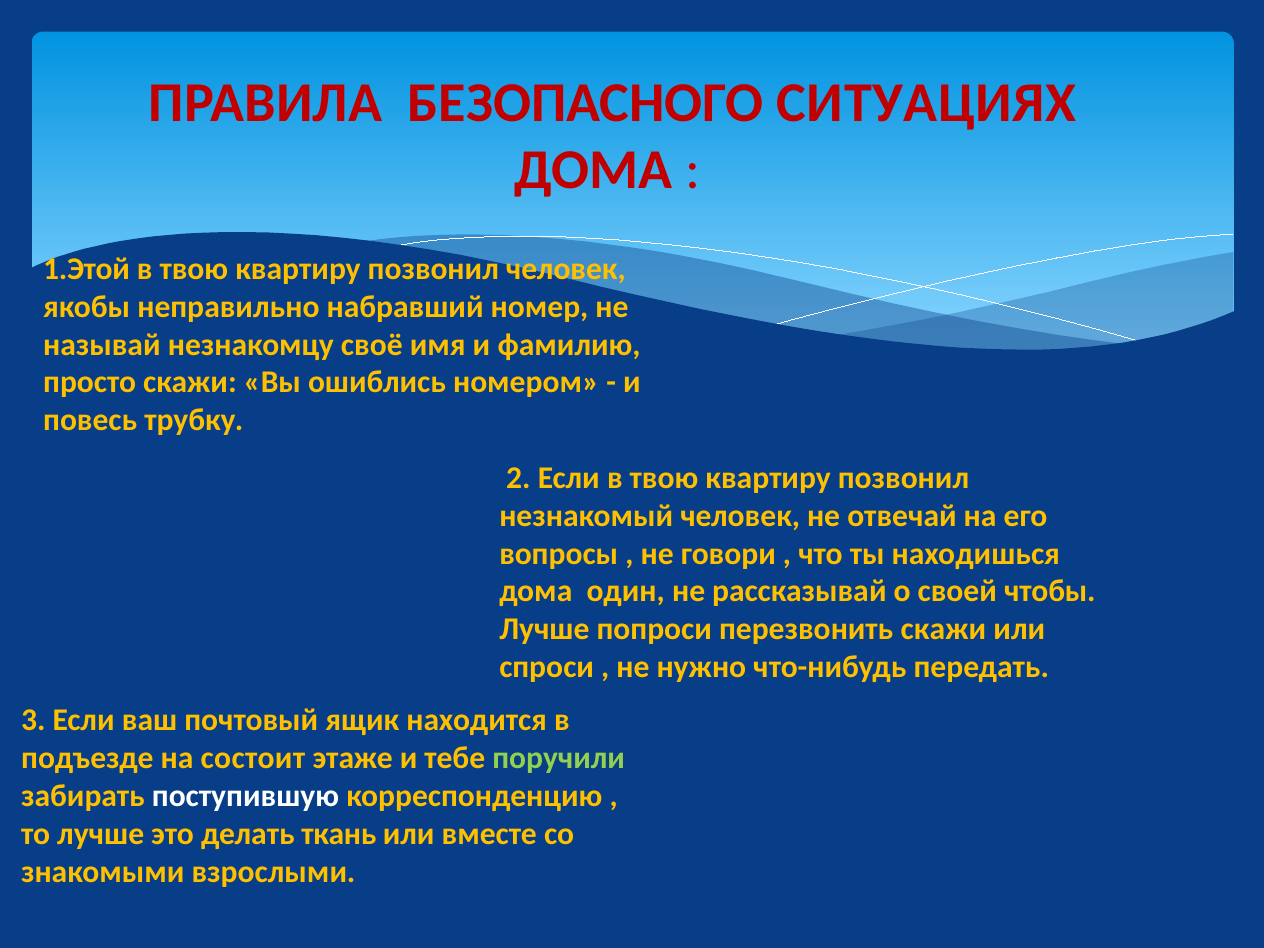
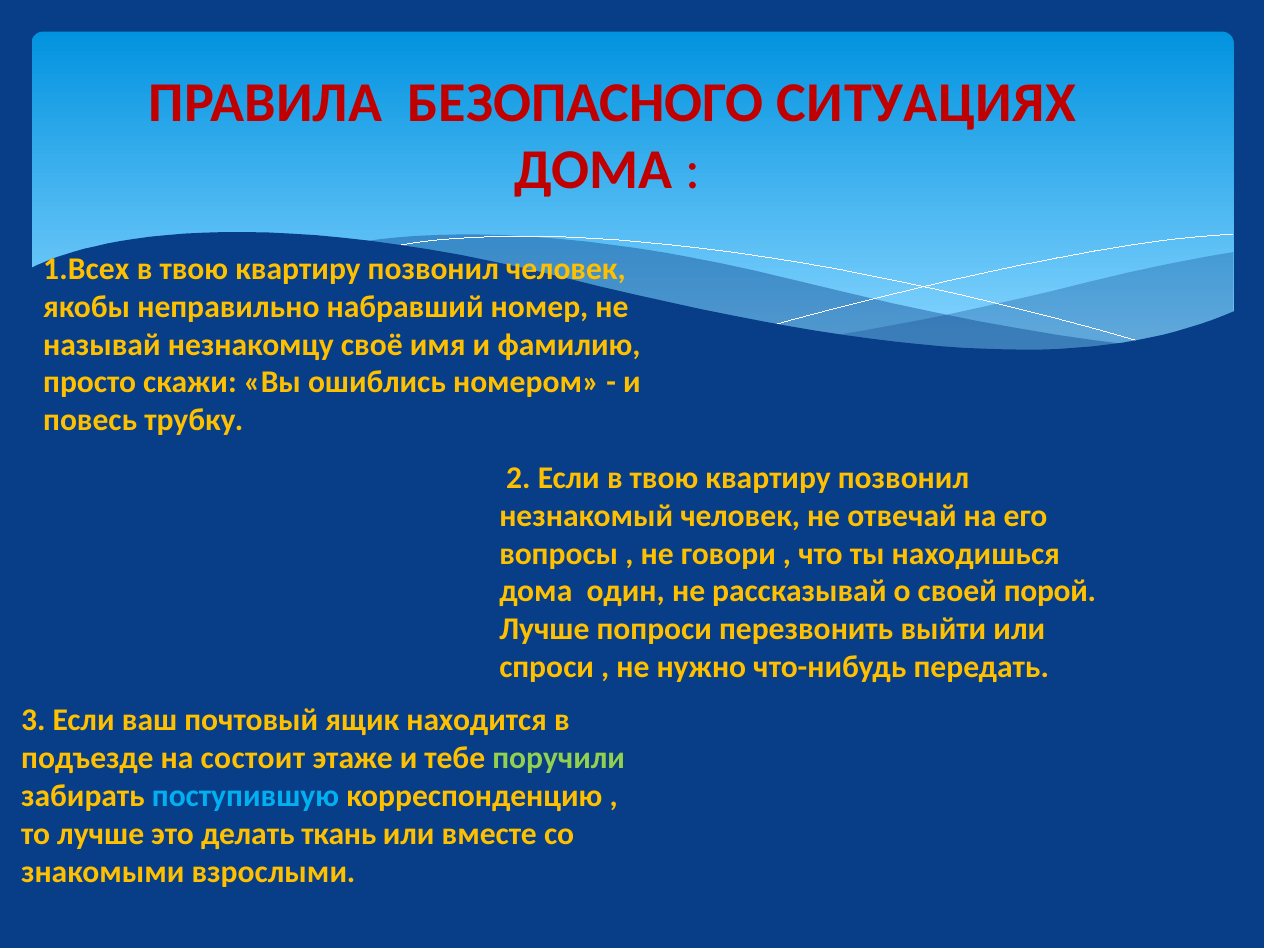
1.Этой: 1.Этой -> 1.Всех
чтобы: чтобы -> порой
перезвонить скажи: скажи -> выйти
поступившую colour: white -> light blue
